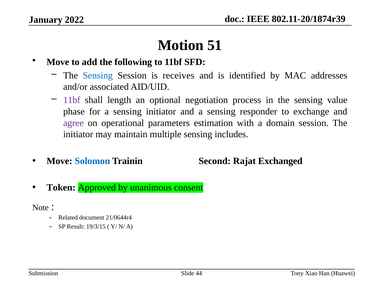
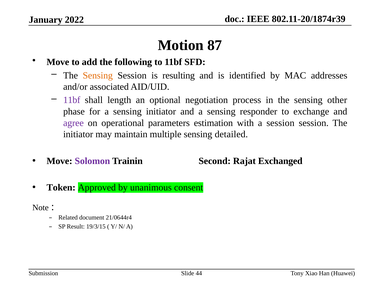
51: 51 -> 87
Sensing at (98, 75) colour: blue -> orange
receives: receives -> resulting
value: value -> other
a domain: domain -> session
includes: includes -> detailed
Solomon colour: blue -> purple
